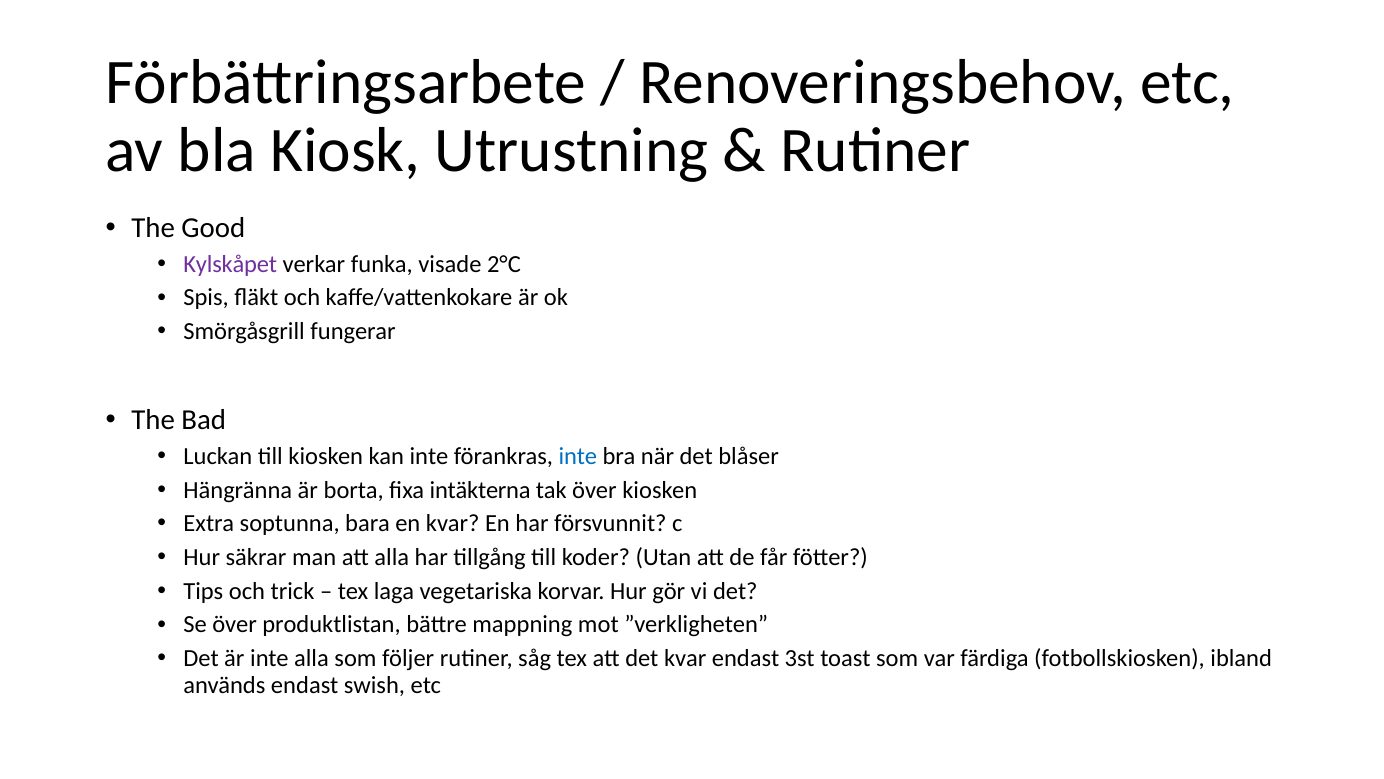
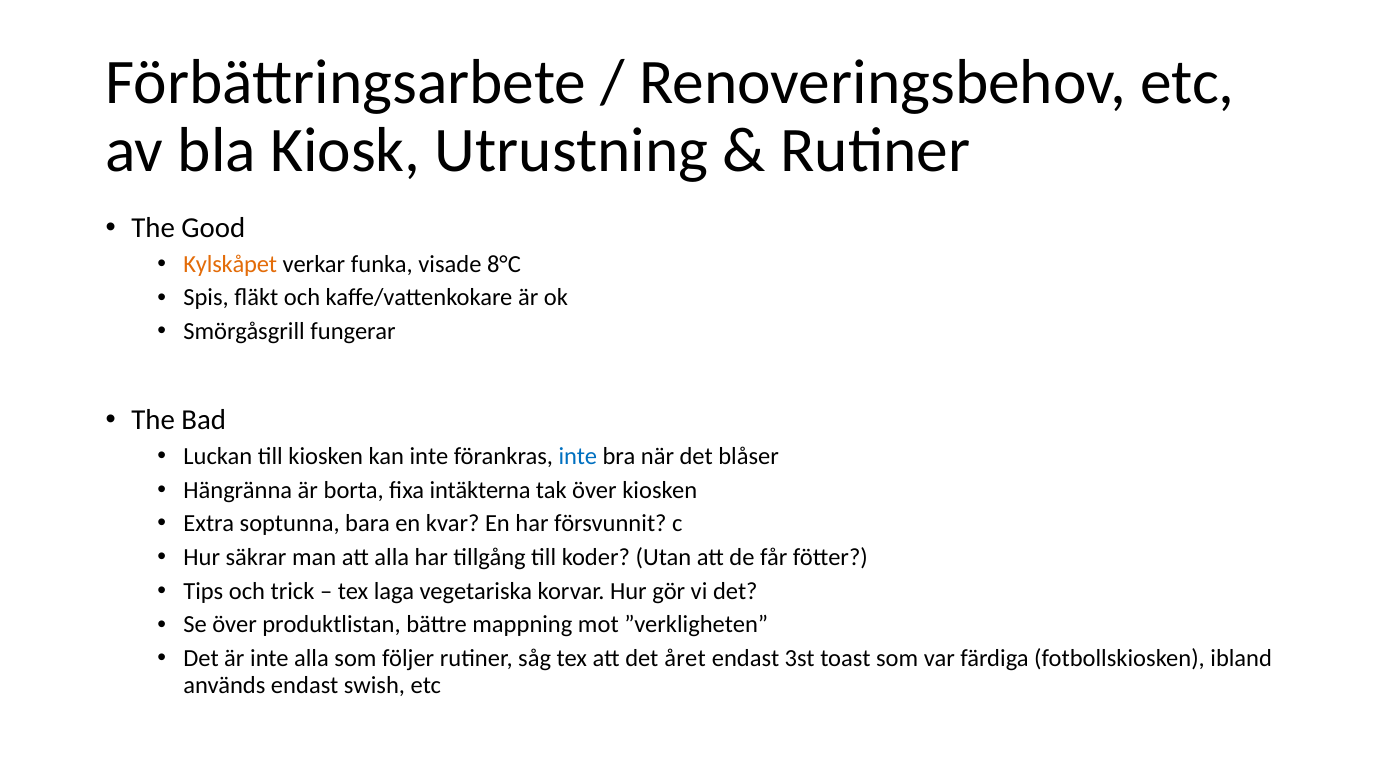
Kylskåpet colour: purple -> orange
2°C: 2°C -> 8°C
det kvar: kvar -> året
